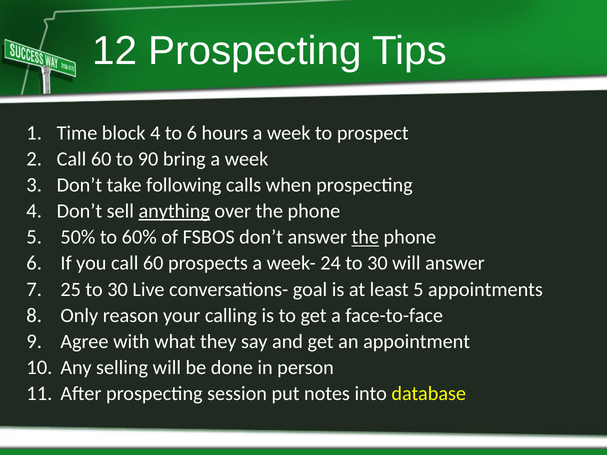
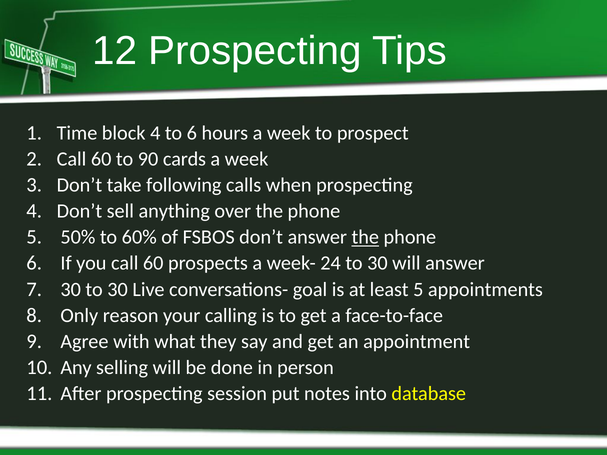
bring: bring -> cards
anything underline: present -> none
25 at (71, 290): 25 -> 30
